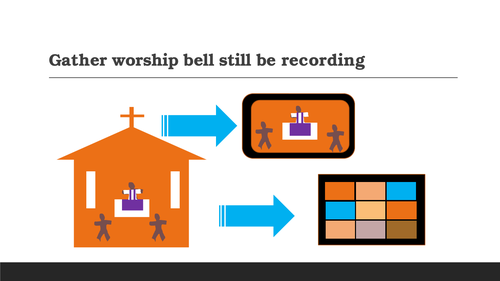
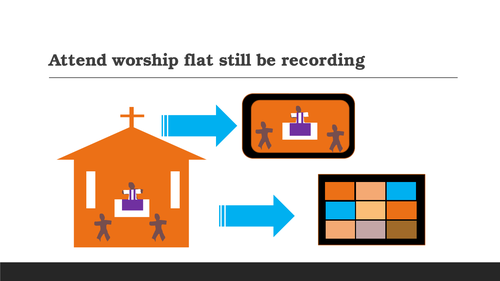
Gather: Gather -> Attend
bell: bell -> flat
